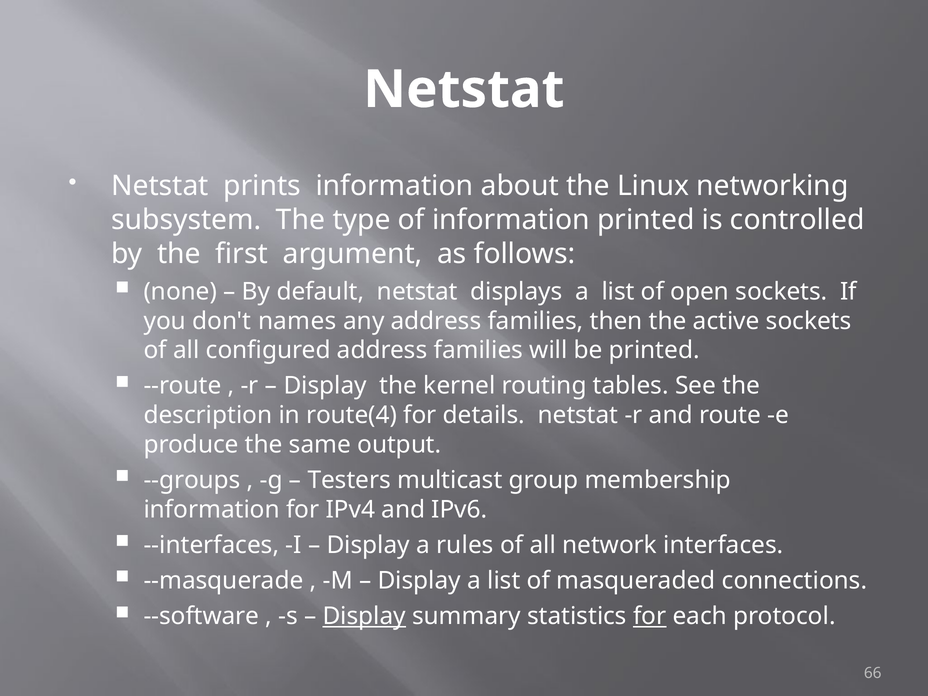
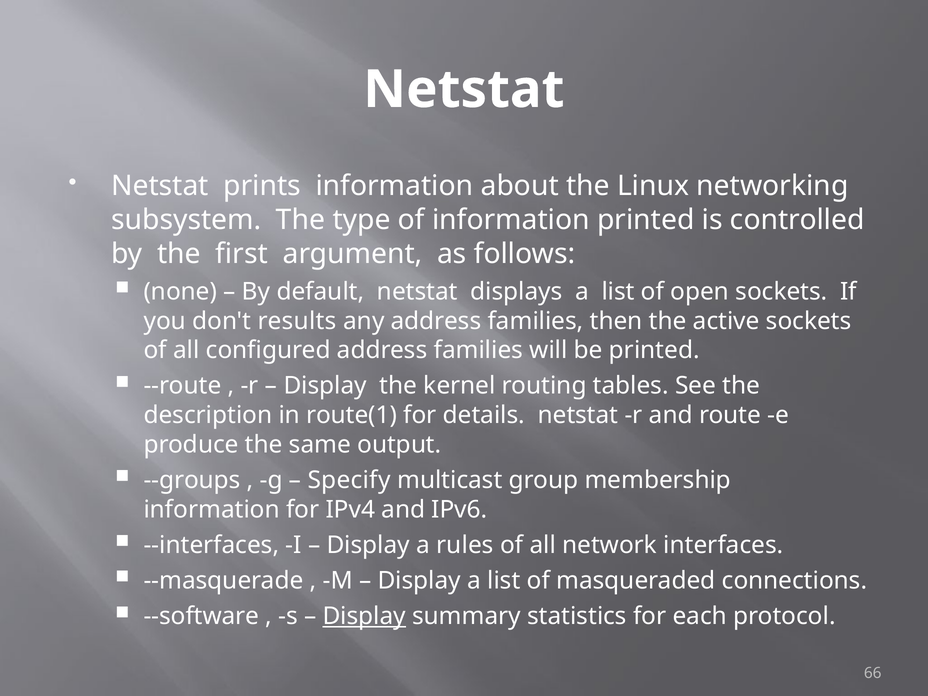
names: names -> results
route(4: route(4 -> route(1
Testers: Testers -> Specify
for at (650, 616) underline: present -> none
